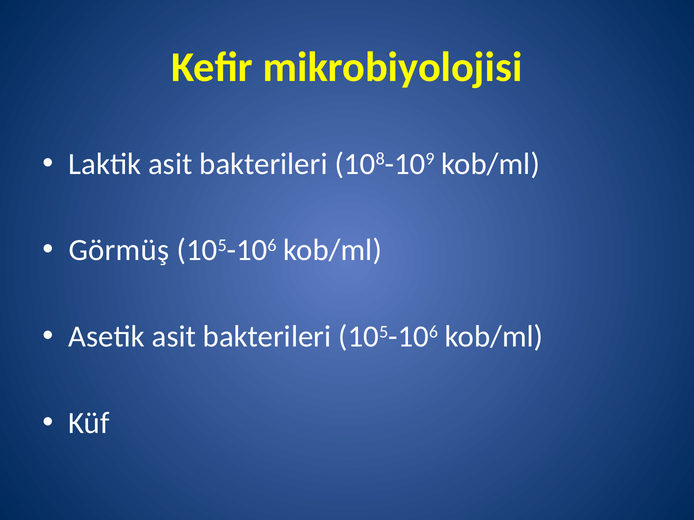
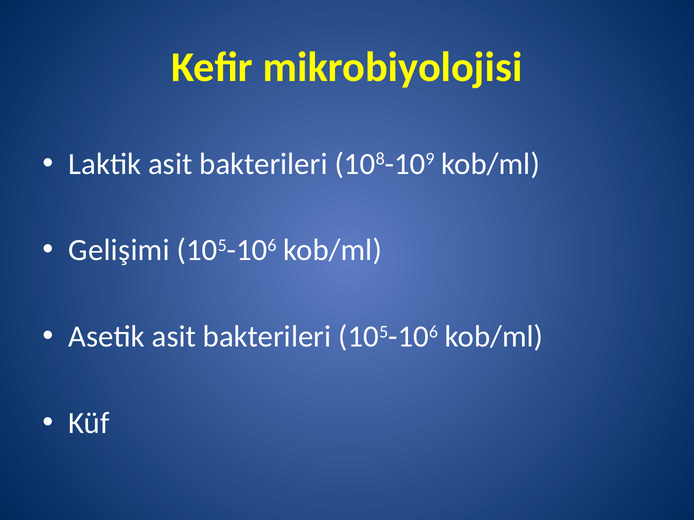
Görmüş: Görmüş -> Gelişimi
